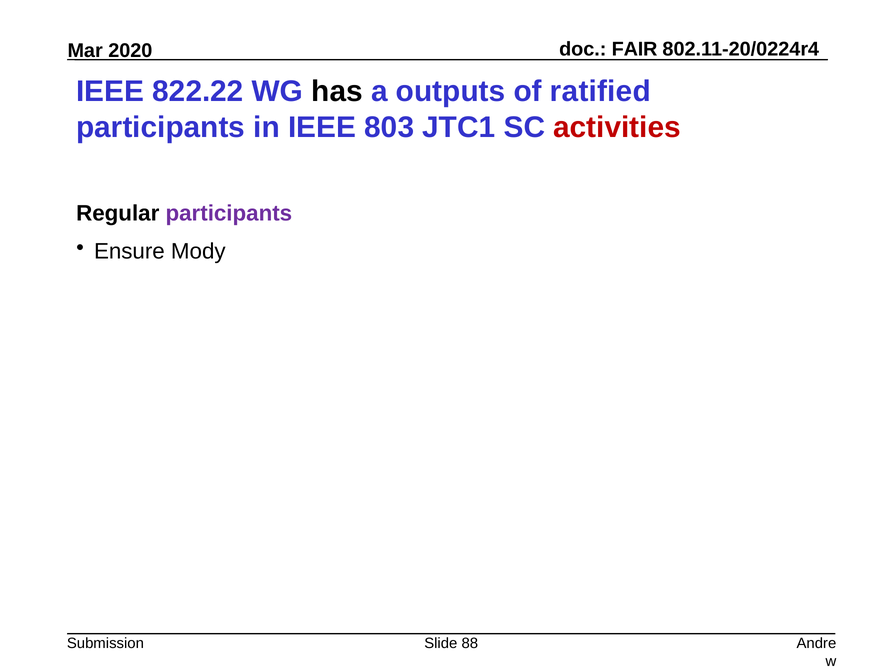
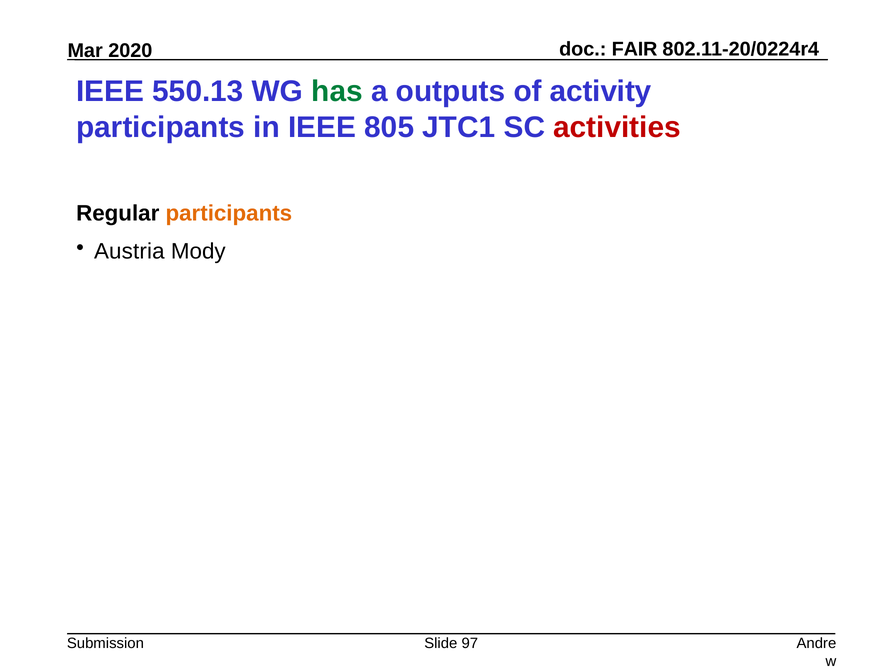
822.22: 822.22 -> 550.13
has colour: black -> green
ratified: ratified -> activity
803: 803 -> 805
participants at (229, 213) colour: purple -> orange
Ensure: Ensure -> Austria
88: 88 -> 97
